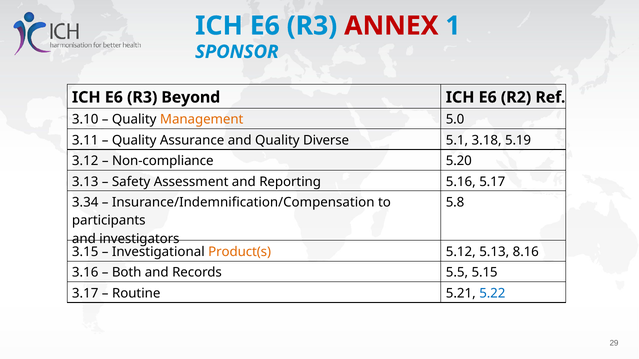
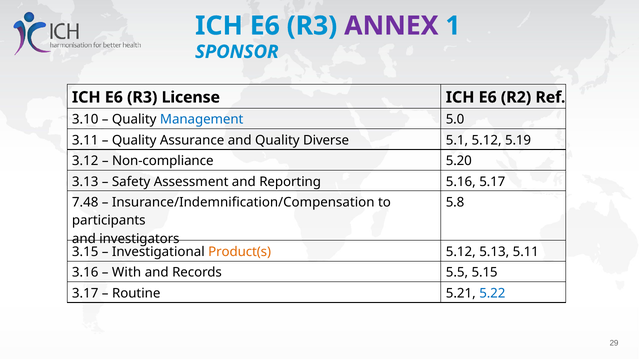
ANNEX colour: red -> purple
Beyond: Beyond -> License
Management colour: orange -> blue
5.1 3.18: 3.18 -> 5.12
3.34: 3.34 -> 7.48
8.16: 8.16 -> 5.11
Both: Both -> With
